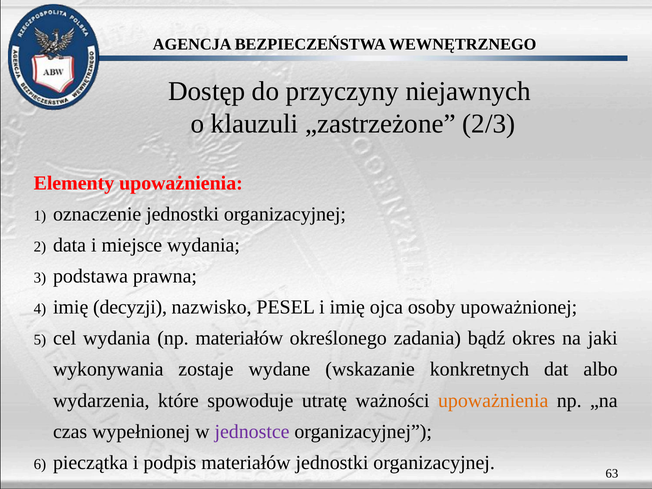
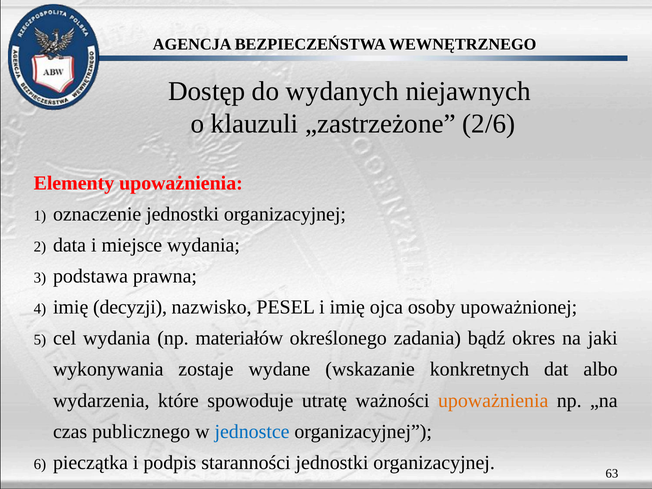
przyczyny: przyczyny -> wydanych
2/3: 2/3 -> 2/6
wypełnionej: wypełnionej -> publicznego
jednostce colour: purple -> blue
podpis materiałów: materiałów -> staranności
